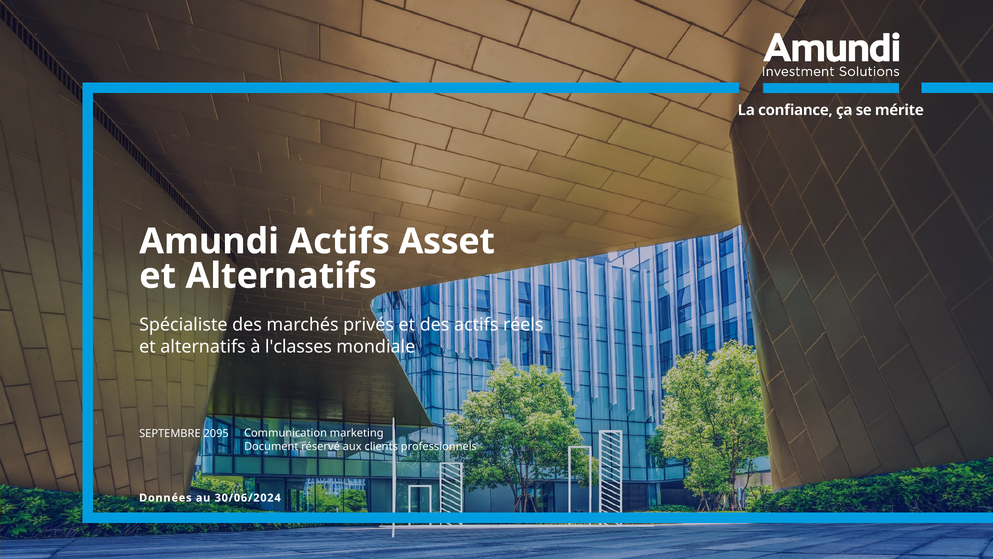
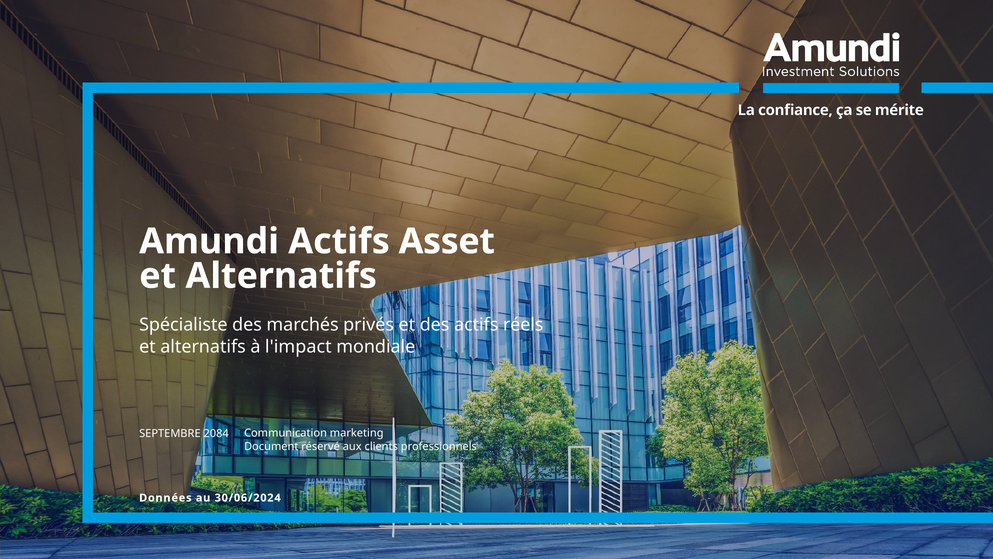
l'classes: l'classes -> l'impact
2095: 2095 -> 2084
